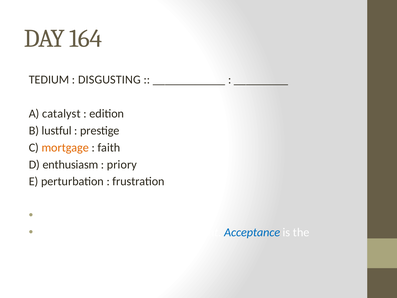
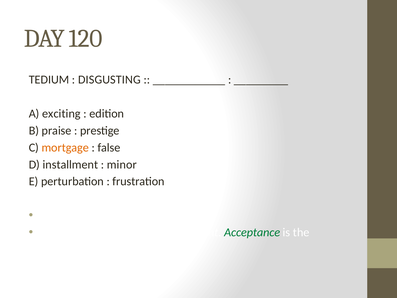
164: 164 -> 120
catalyst: catalyst -> exciting
lustful: lustful -> praise
faith: faith -> false
enthusiasm: enthusiasm -> installment
priory: priory -> minor
Acceptance colour: blue -> green
